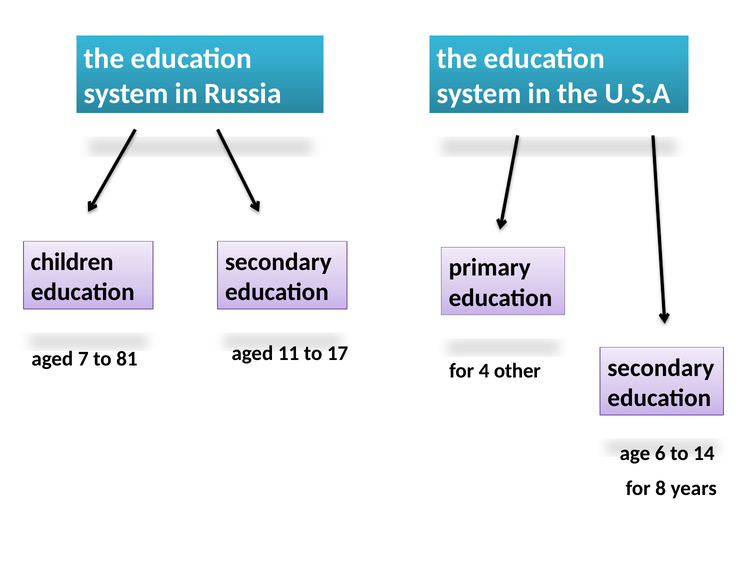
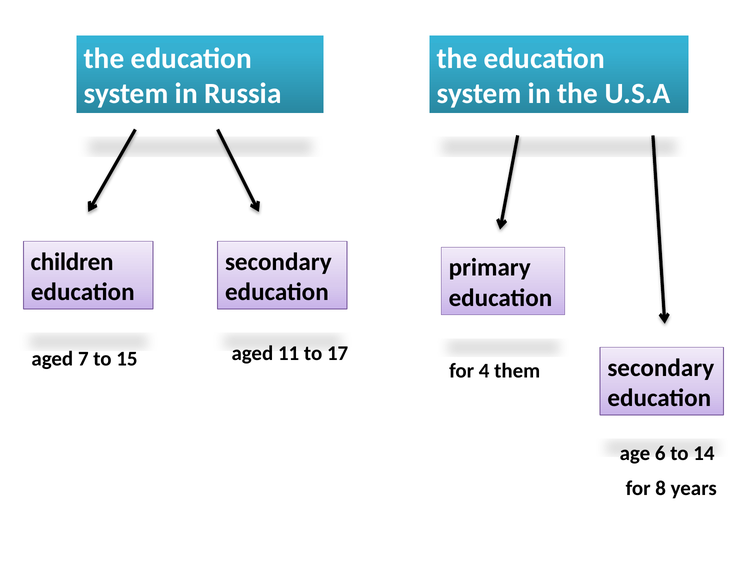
81: 81 -> 15
other: other -> them
